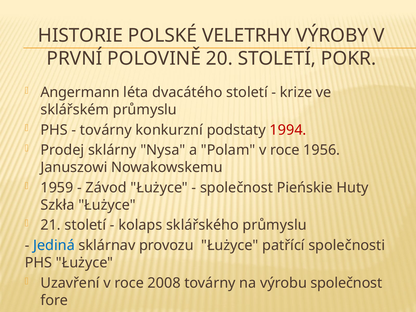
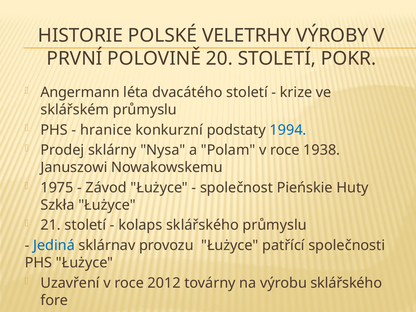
továrny at (106, 130): továrny -> hranice
1994 colour: red -> blue
1956: 1956 -> 1938
1959: 1959 -> 1975
2008: 2008 -> 2012
výrobu společnost: společnost -> sklářského
